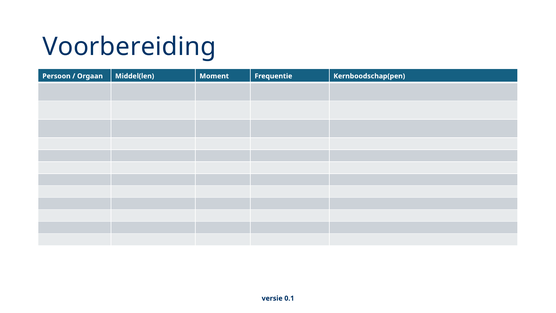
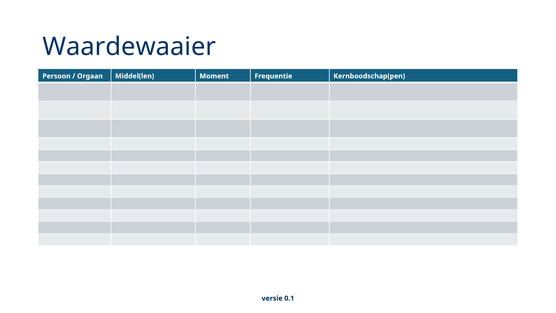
Voorbereiding: Voorbereiding -> Waardewaaier
